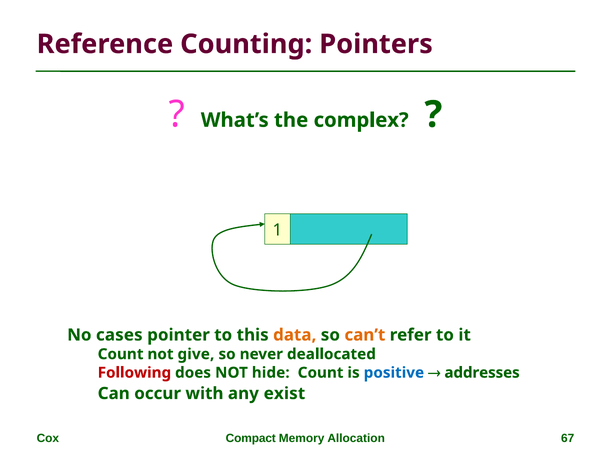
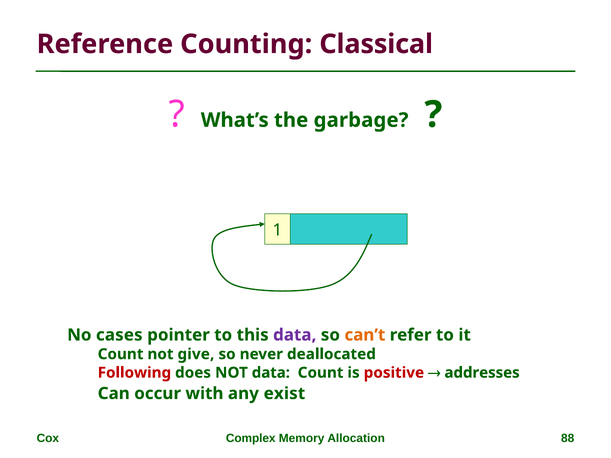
Pointers: Pointers -> Classical
complex: complex -> garbage
data at (295, 335) colour: orange -> purple
NOT hide: hide -> data
positive colour: blue -> red
Compact: Compact -> Complex
67: 67 -> 88
